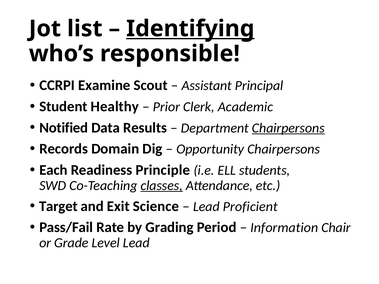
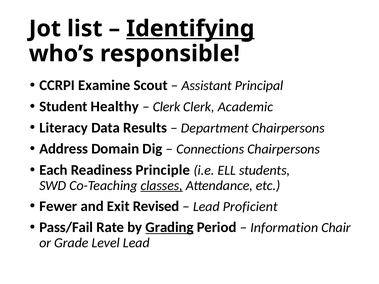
Prior at (166, 107): Prior -> Clerk
Notified: Notified -> Literacy
Chairpersons at (288, 128) underline: present -> none
Records: Records -> Address
Opportunity: Opportunity -> Connections
Target: Target -> Fewer
Science: Science -> Revised
Grading underline: none -> present
